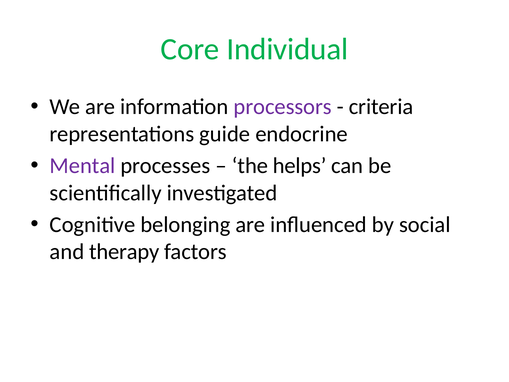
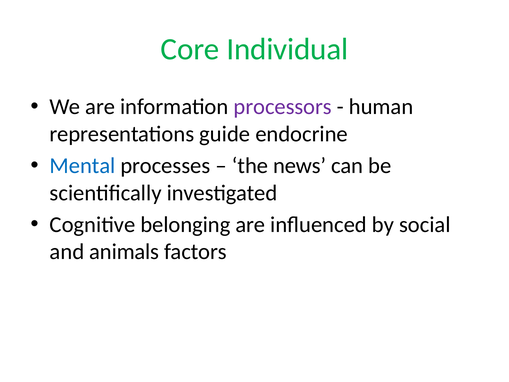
criteria: criteria -> human
Mental colour: purple -> blue
helps: helps -> news
therapy: therapy -> animals
